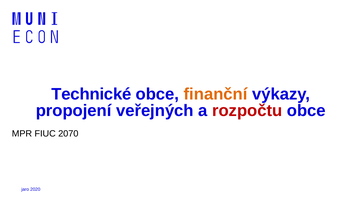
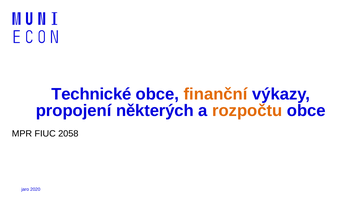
veřejných: veřejných -> některých
rozpočtu colour: red -> orange
2070: 2070 -> 2058
